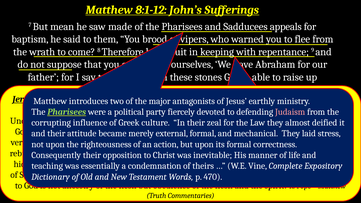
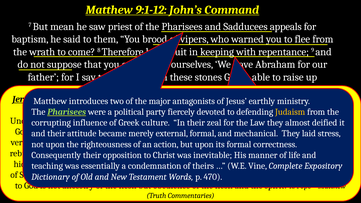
8:1-12: 8:1-12 -> 9:1-12
Sufferings: Sufferings -> Command
made: made -> priest
Judaism colour: pink -> yellow
